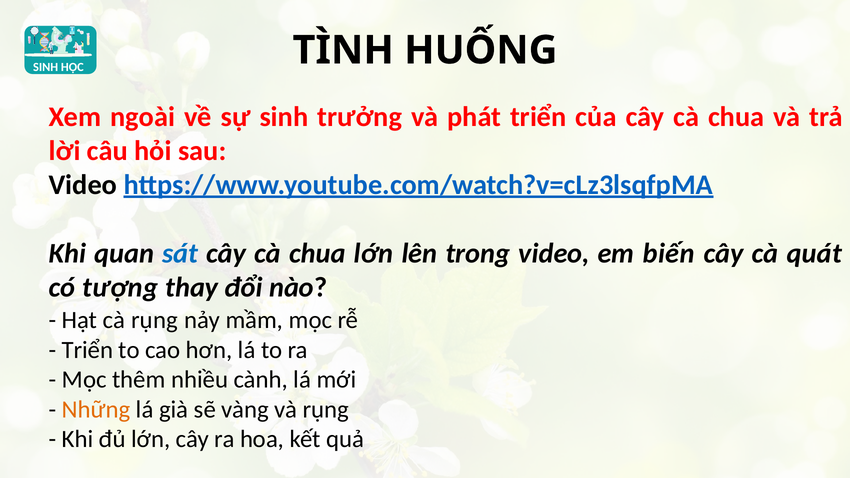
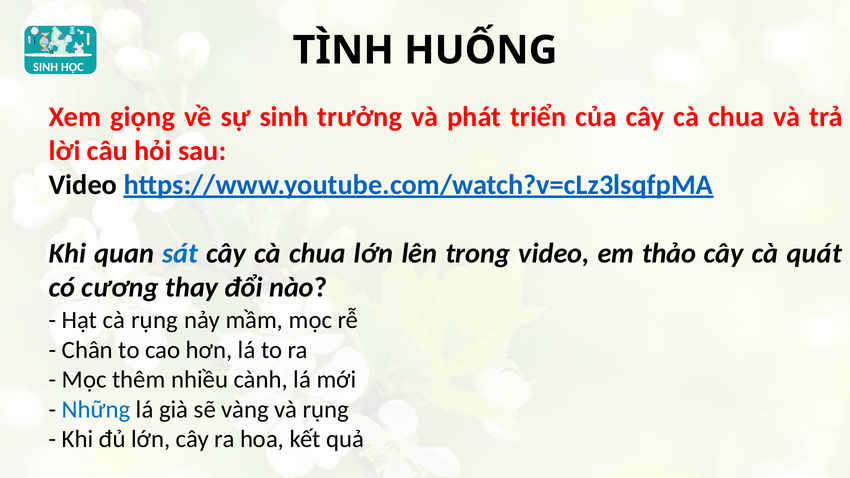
ngoài: ngoài -> giọng
biến: biến -> thảo
tượng: tượng -> cương
Triển at (88, 350): Triển -> Chân
Những colour: orange -> blue
